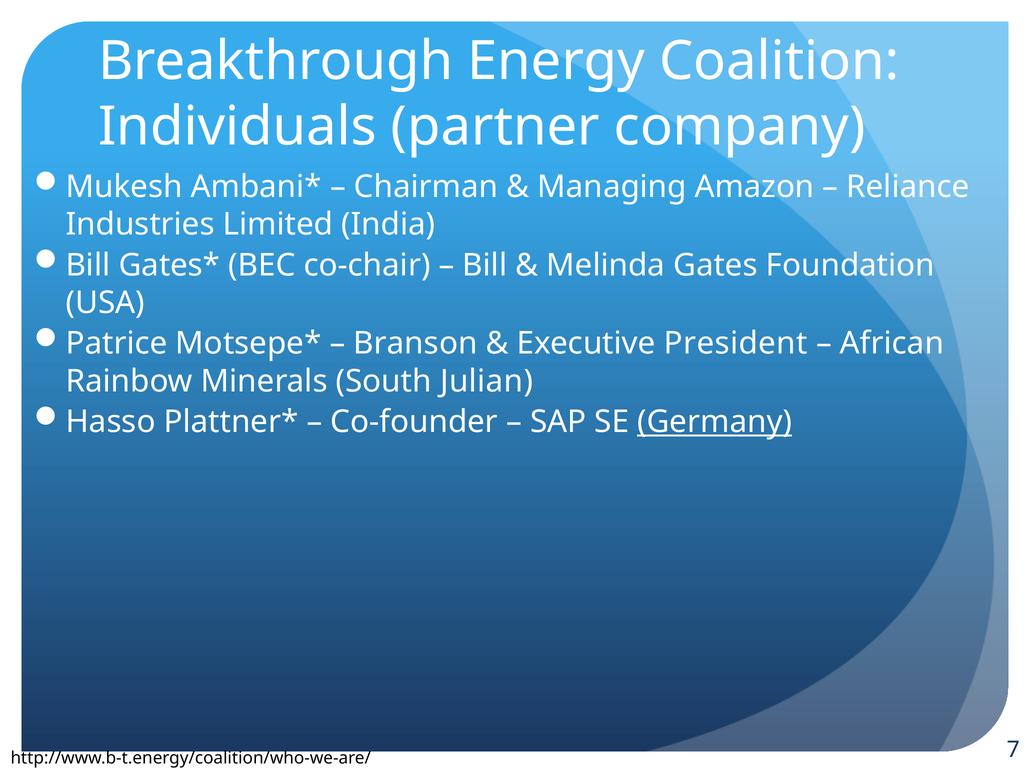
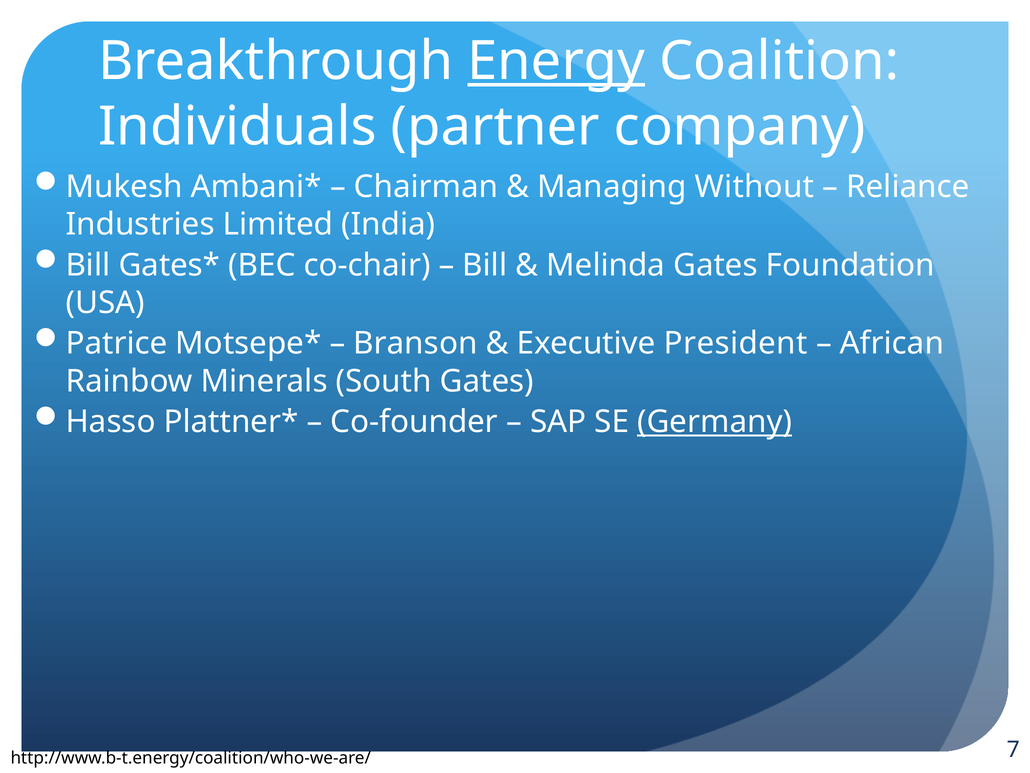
Energy underline: none -> present
Amazon: Amazon -> Without
South Julian: Julian -> Gates
